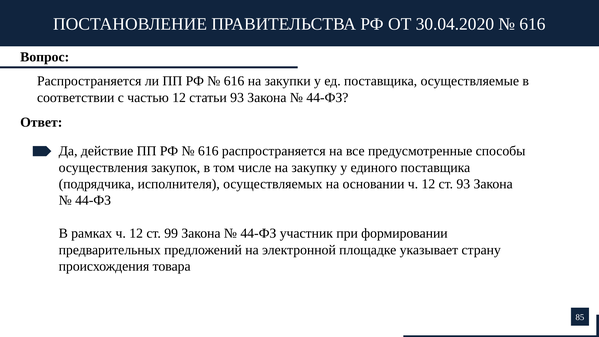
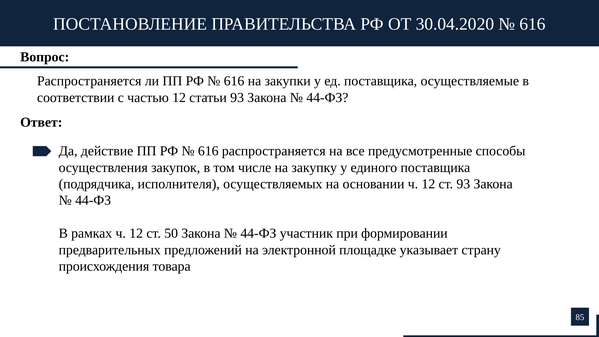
99: 99 -> 50
